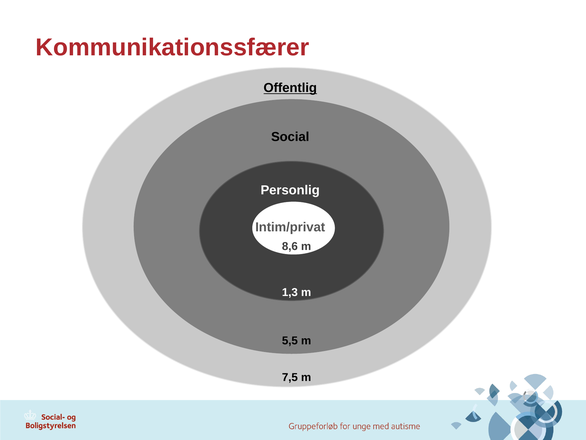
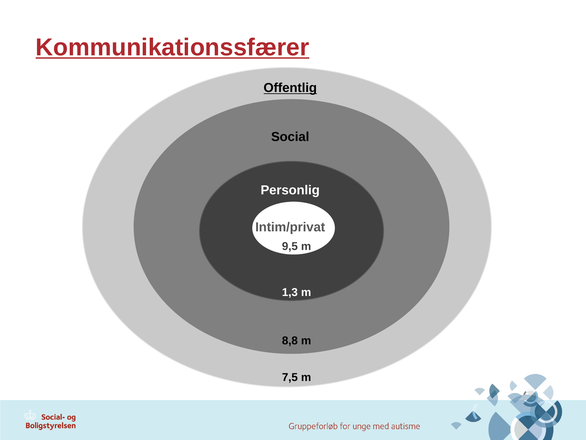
Kommunikationssfærer underline: none -> present
8,6: 8,6 -> 9,5
5,5: 5,5 -> 8,8
